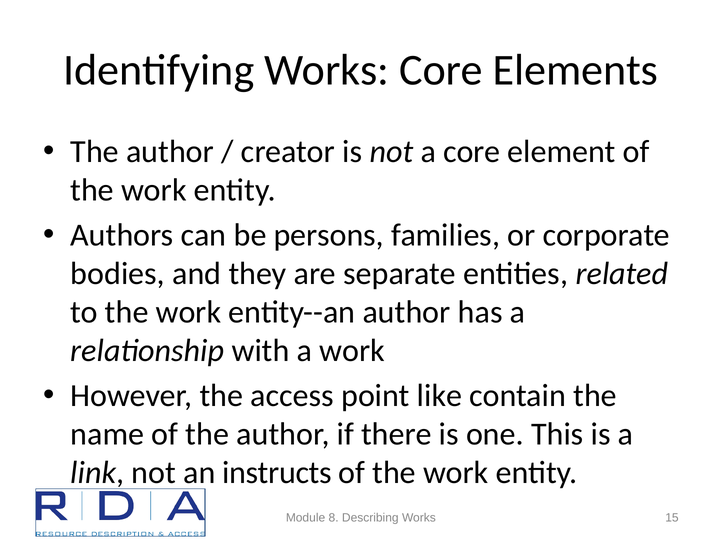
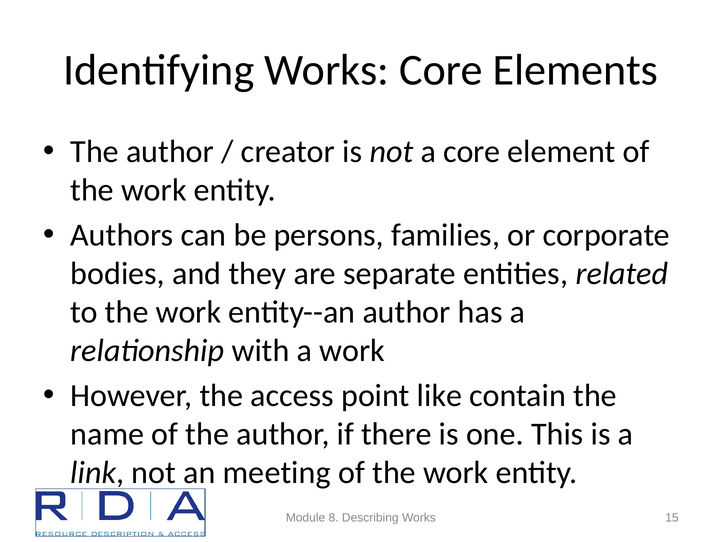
instructs: instructs -> meeting
